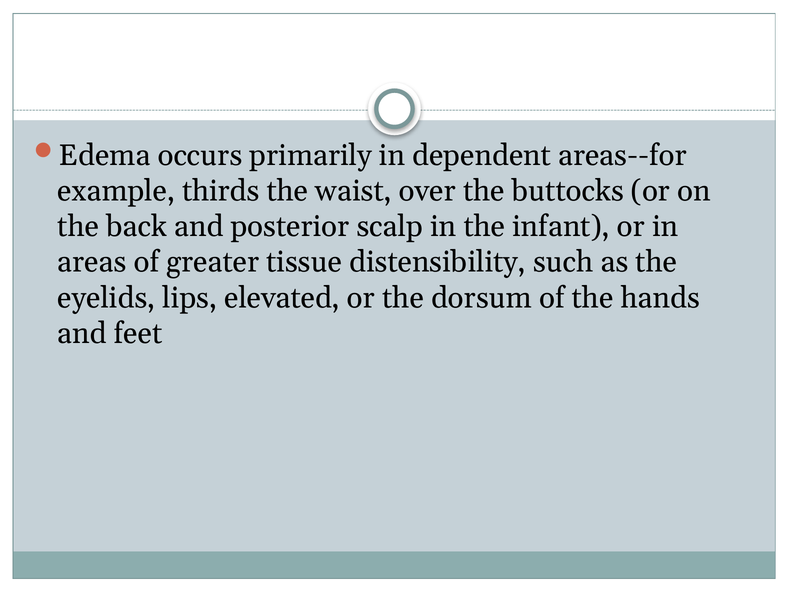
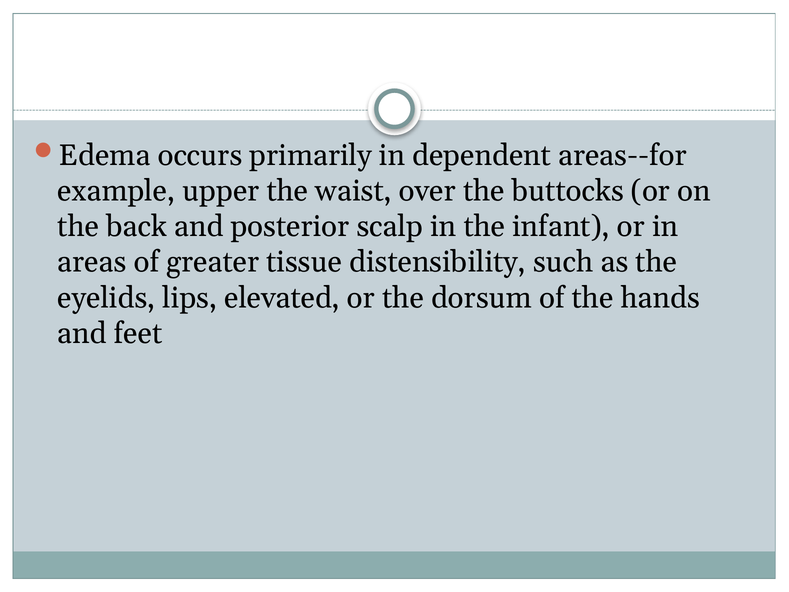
thirds: thirds -> upper
